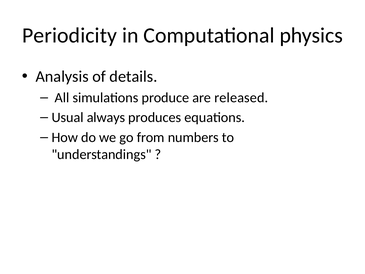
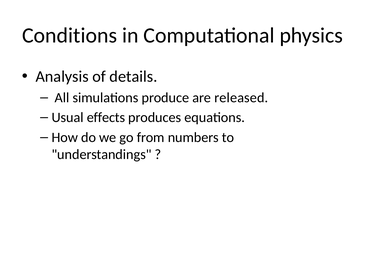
Periodicity: Periodicity -> Conditions
always: always -> effects
